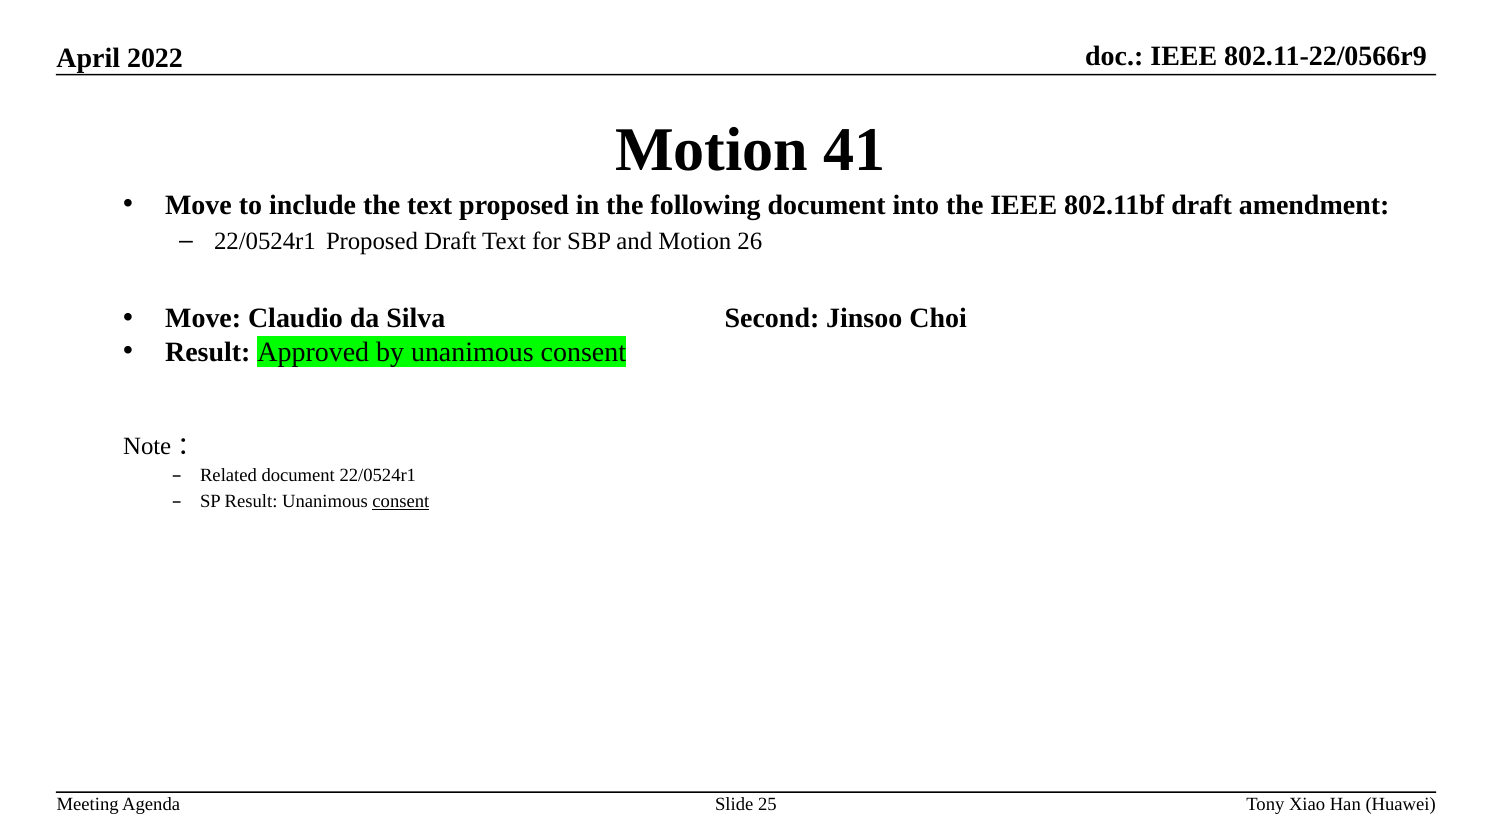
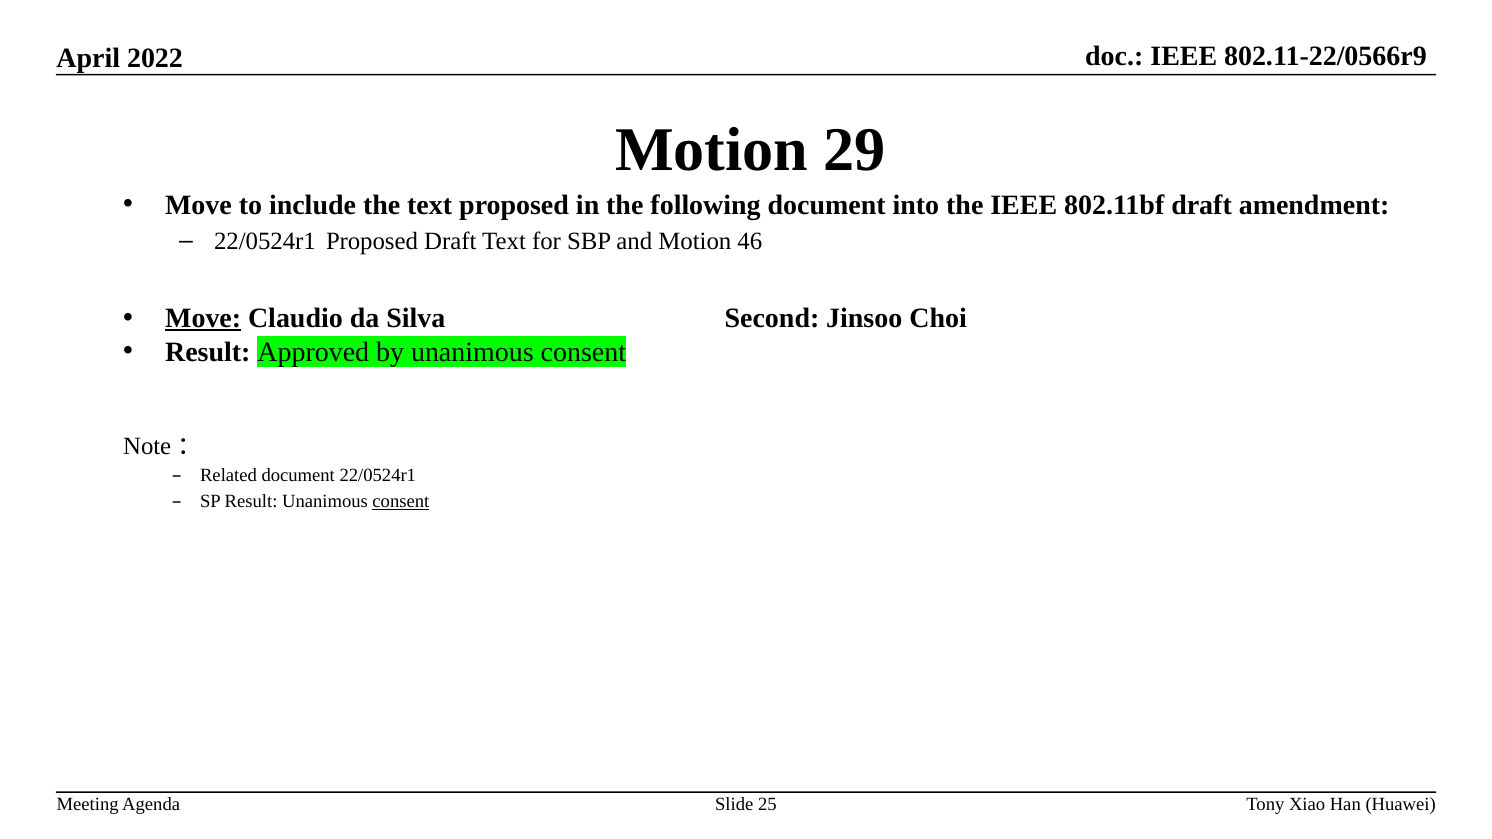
41: 41 -> 29
26: 26 -> 46
Move at (203, 318) underline: none -> present
